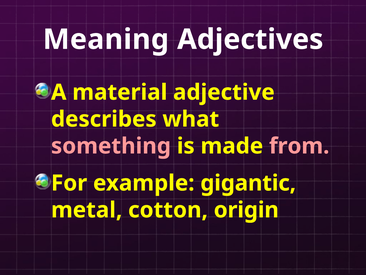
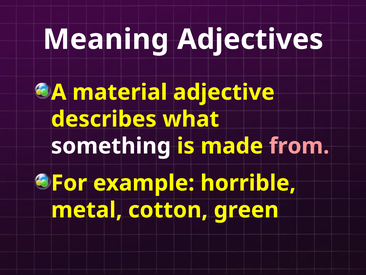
something colour: pink -> white
gigantic: gigantic -> horrible
origin: origin -> green
